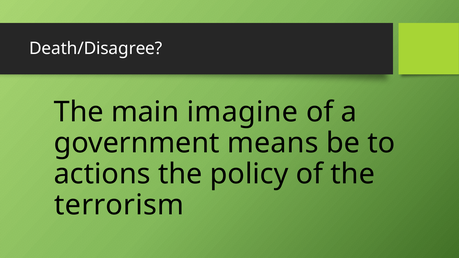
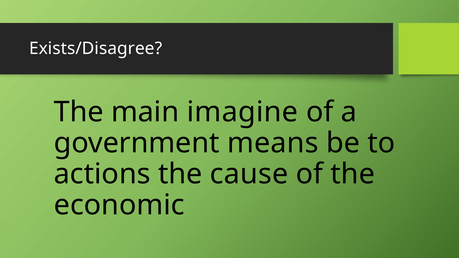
Death/Disagree: Death/Disagree -> Exists/Disagree
policy: policy -> cause
terrorism: terrorism -> economic
